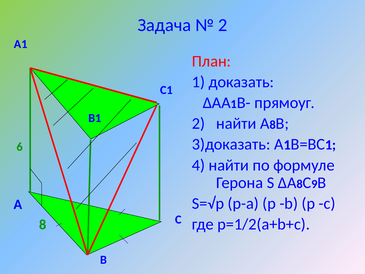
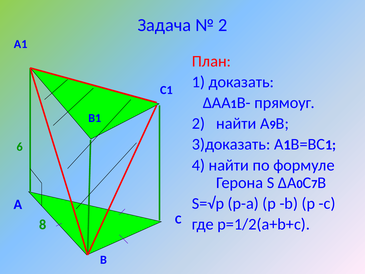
А 8: 8 -> 9
8 at (300, 184): 8 -> 0
9: 9 -> 7
